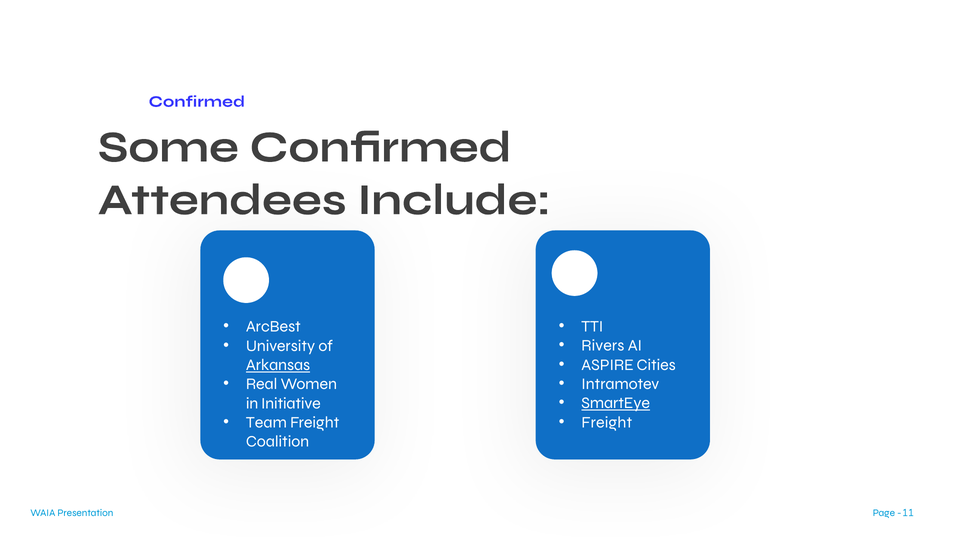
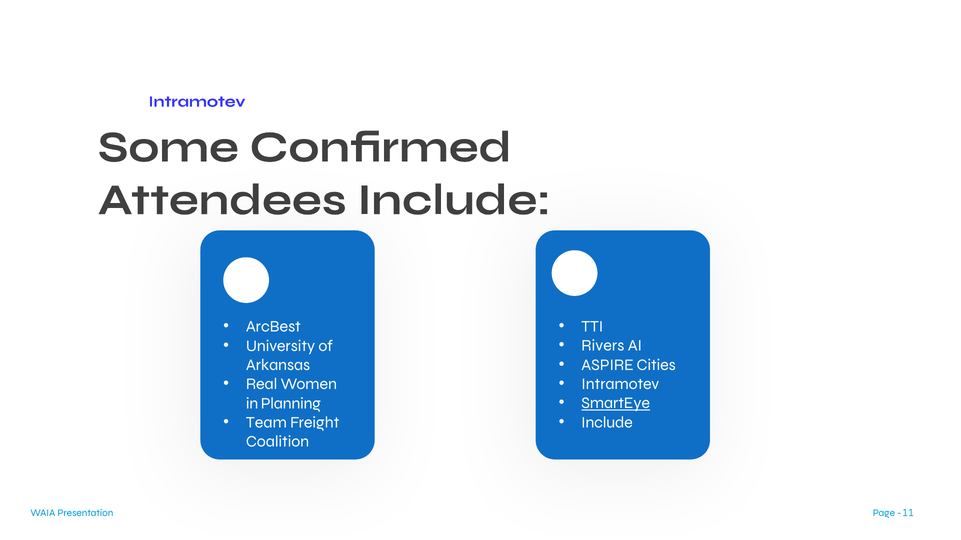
Confirmed at (197, 102): Confirmed -> Intramotev
Arkansas underline: present -> none
Initiative: Initiative -> Planning
Freight at (607, 423): Freight -> Include
